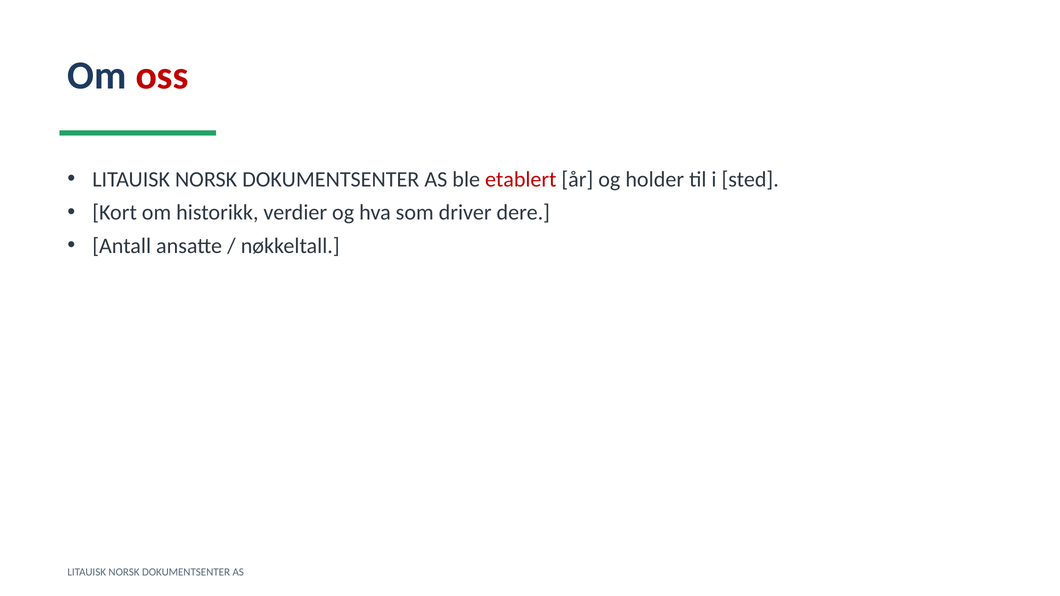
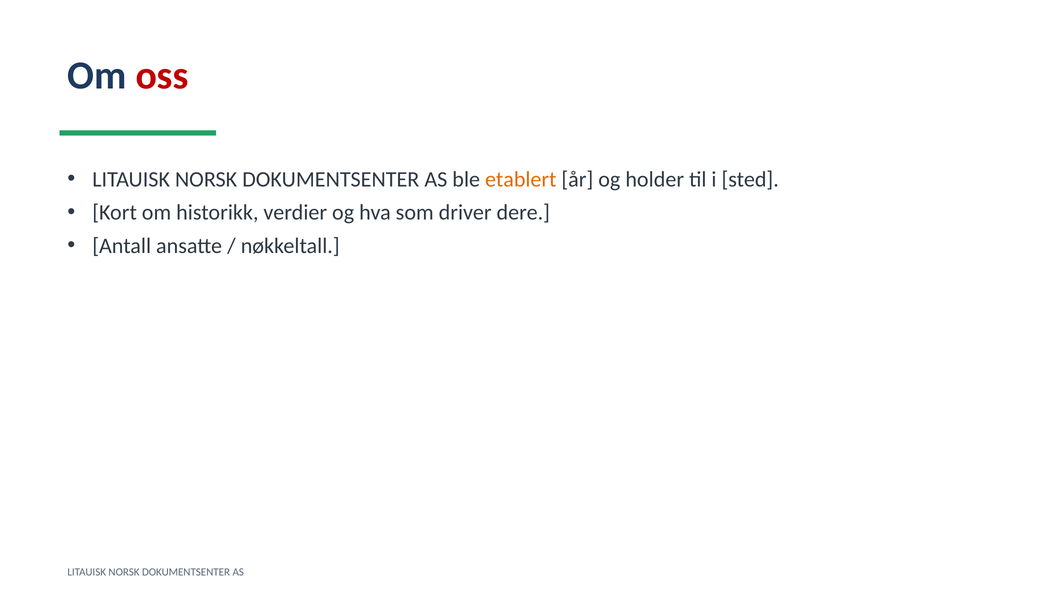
etablert colour: red -> orange
